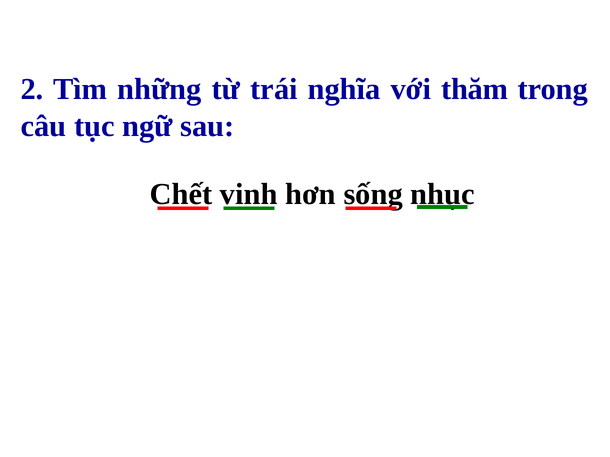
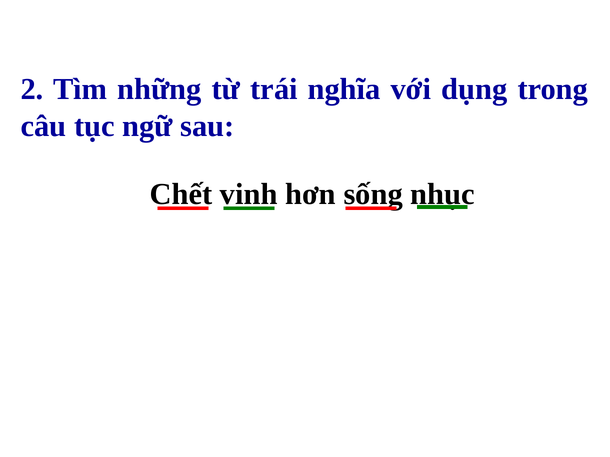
thăm: thăm -> dụng
